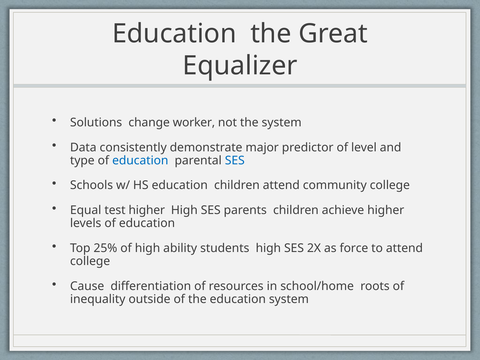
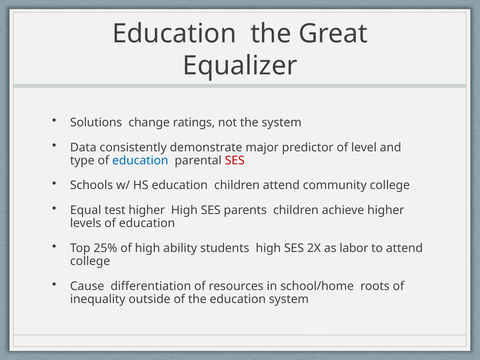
worker: worker -> ratings
SES at (235, 160) colour: blue -> red
force: force -> labor
